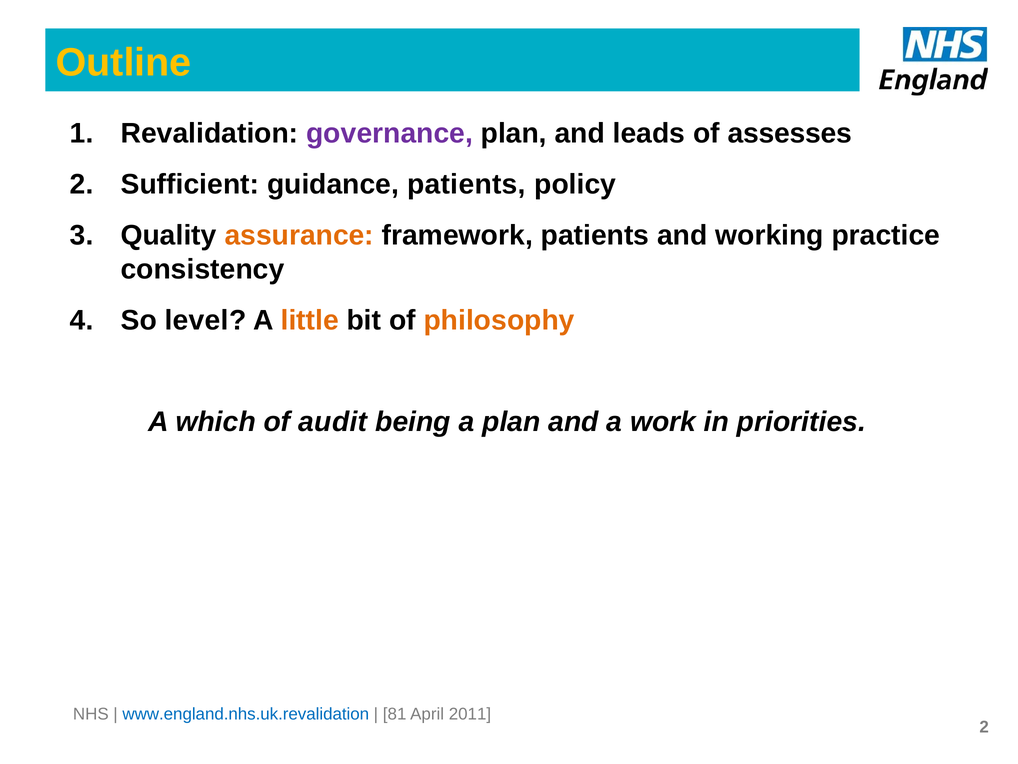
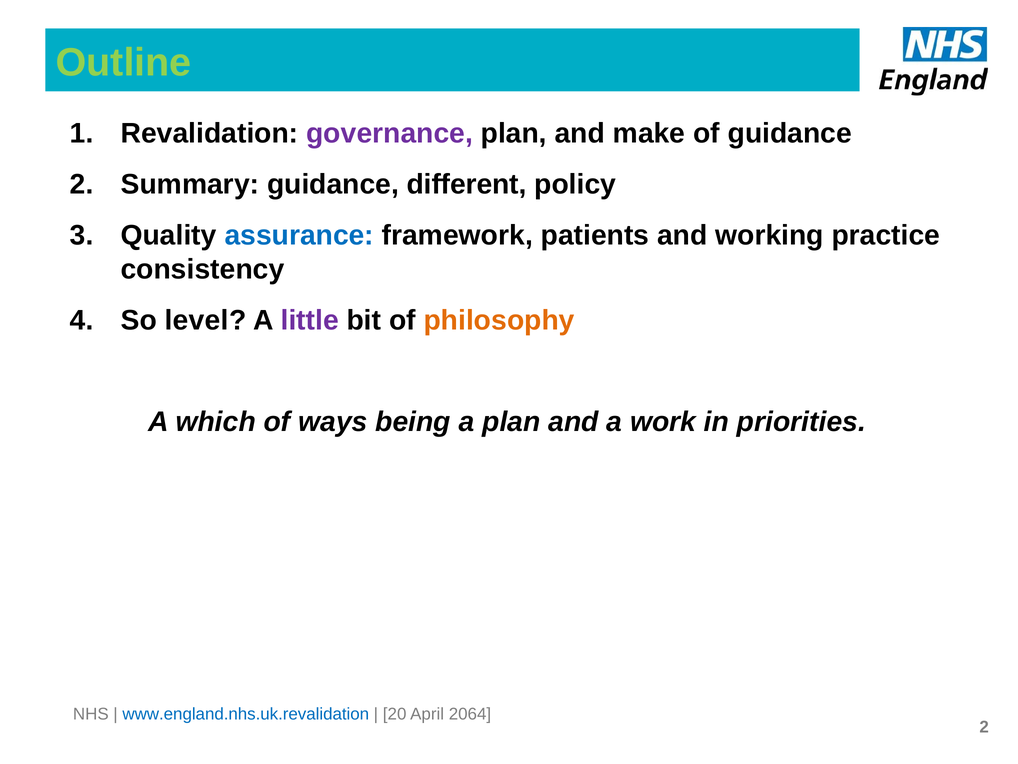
Outline colour: yellow -> light green
leads: leads -> make
of assesses: assesses -> guidance
Sufficient: Sufficient -> Summary
guidance patients: patients -> different
assurance colour: orange -> blue
little colour: orange -> purple
audit: audit -> ways
81: 81 -> 20
2011: 2011 -> 2064
